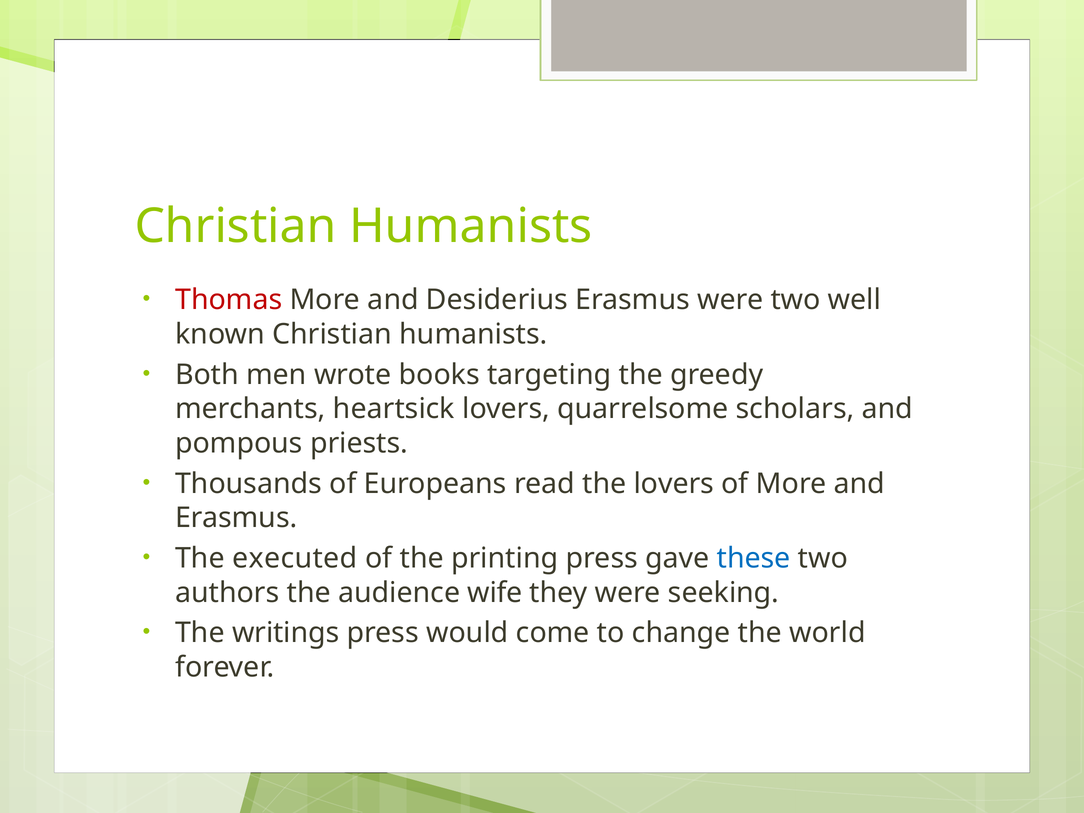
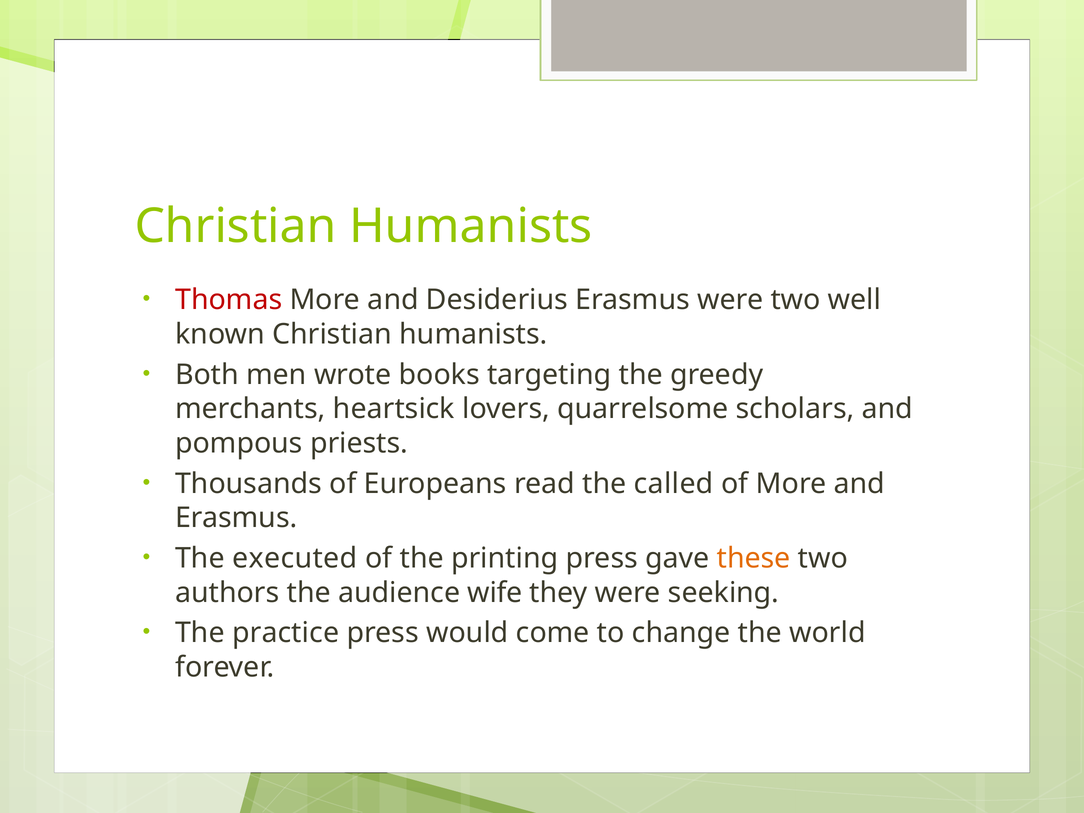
the lovers: lovers -> called
these colour: blue -> orange
writings: writings -> practice
